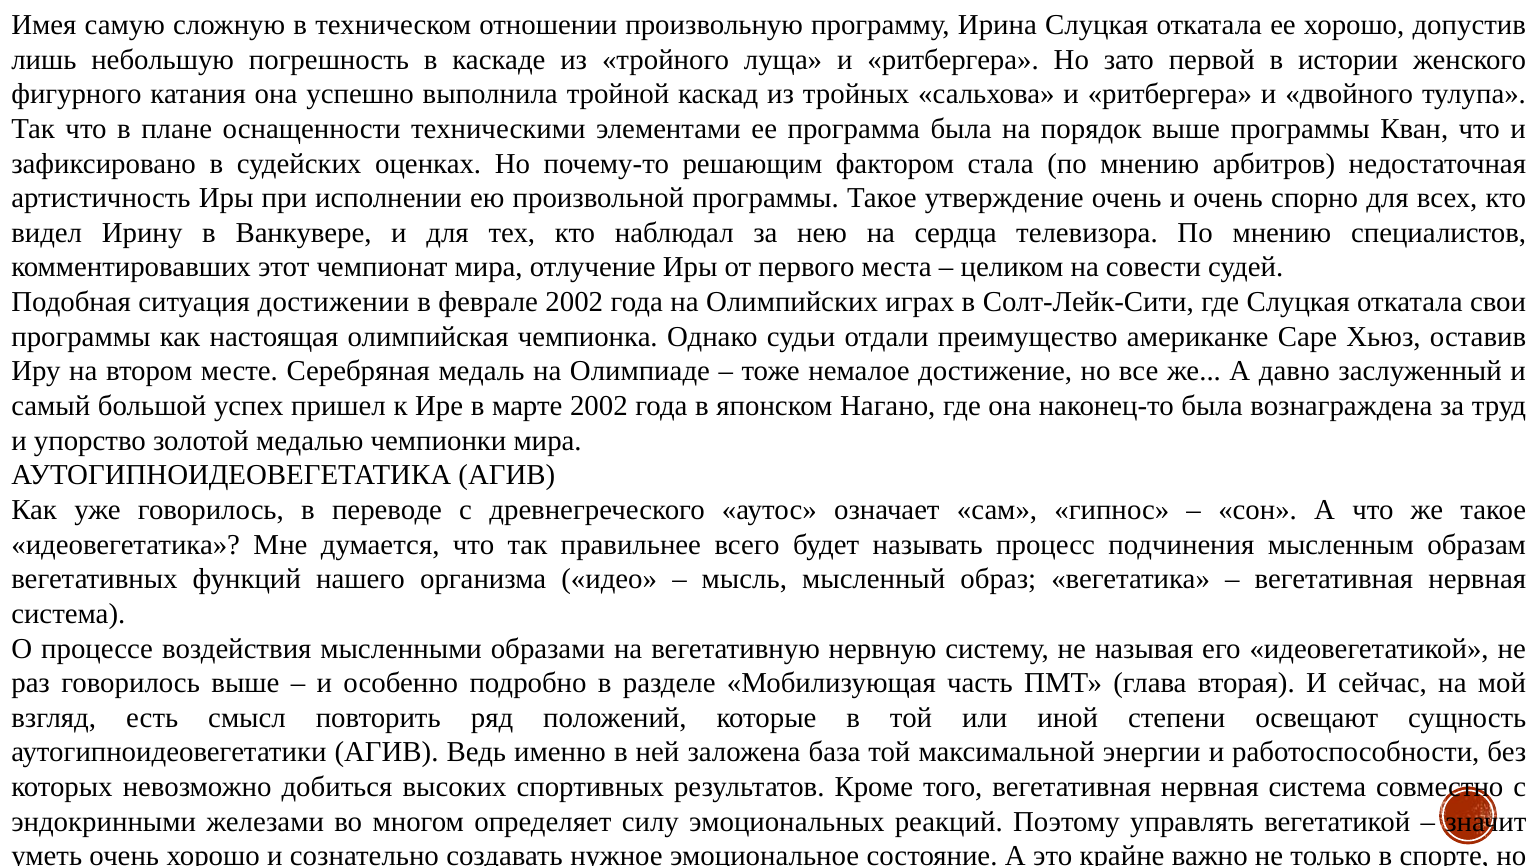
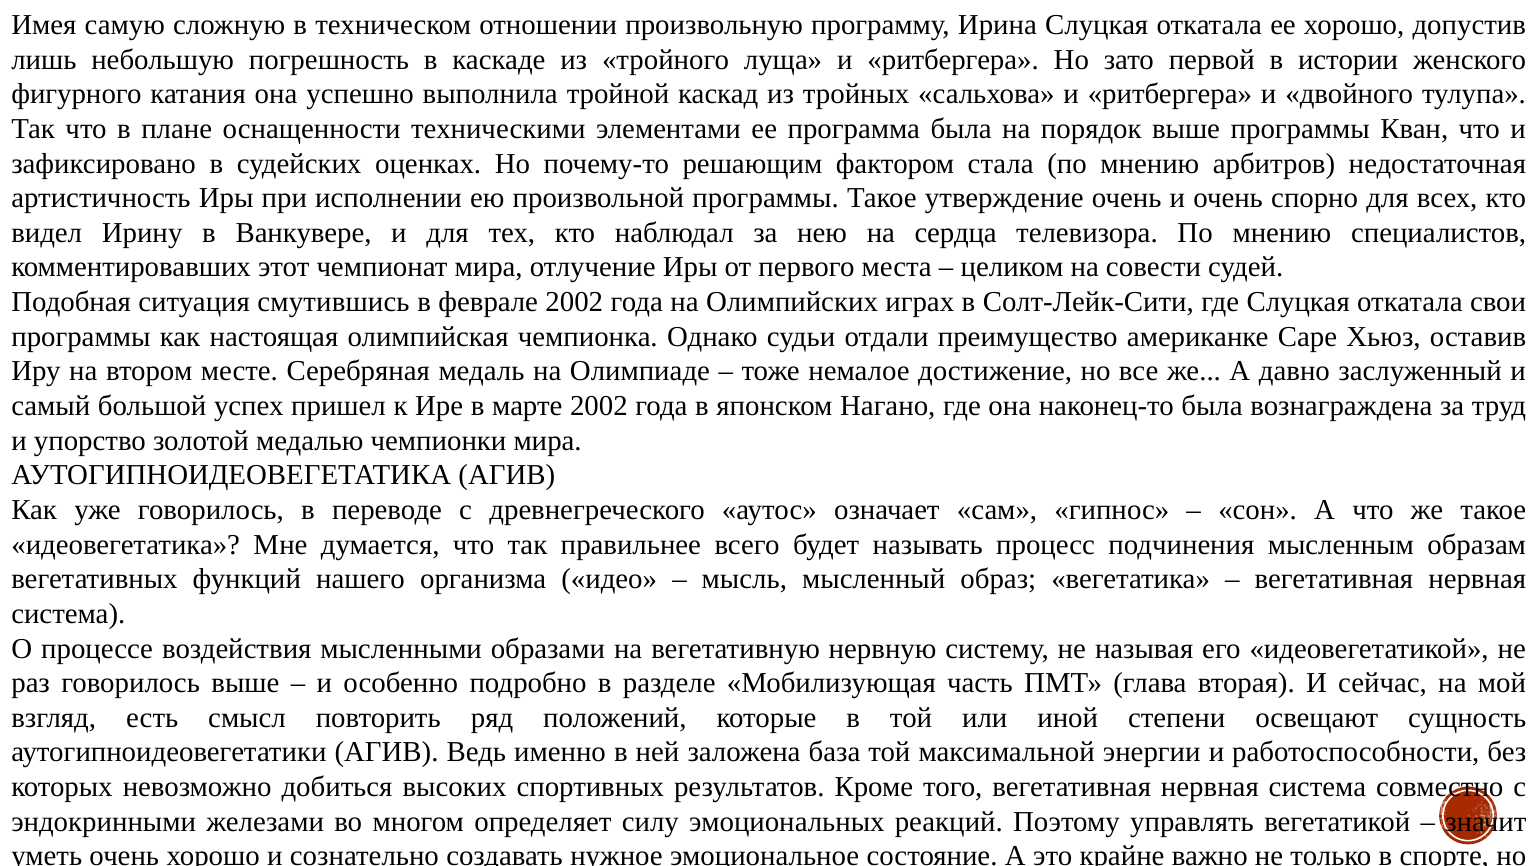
достижении: достижении -> смутившись
